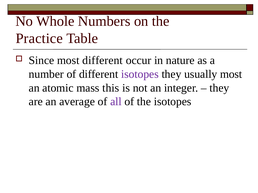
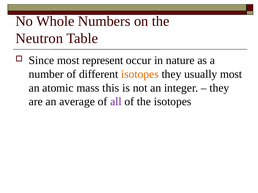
Practice: Practice -> Neutron
most different: different -> represent
isotopes at (140, 74) colour: purple -> orange
